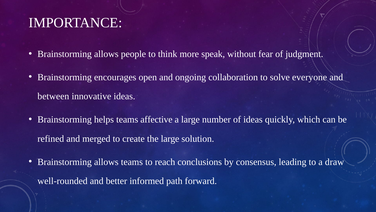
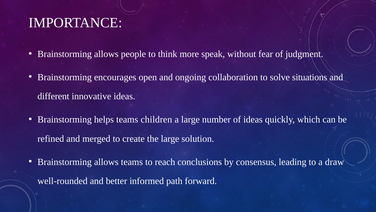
everyone: everyone -> situations
between: between -> different
affective: affective -> children
